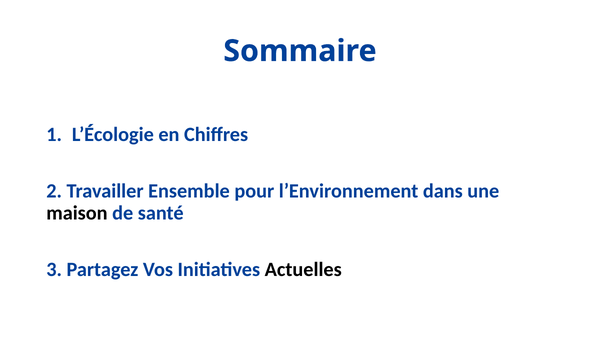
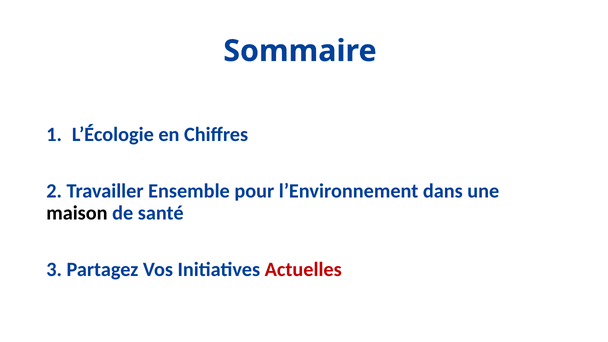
Actuelles colour: black -> red
